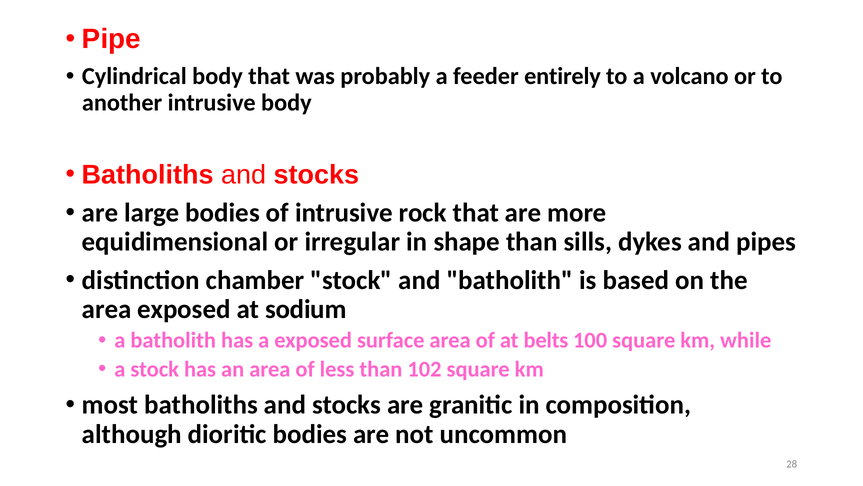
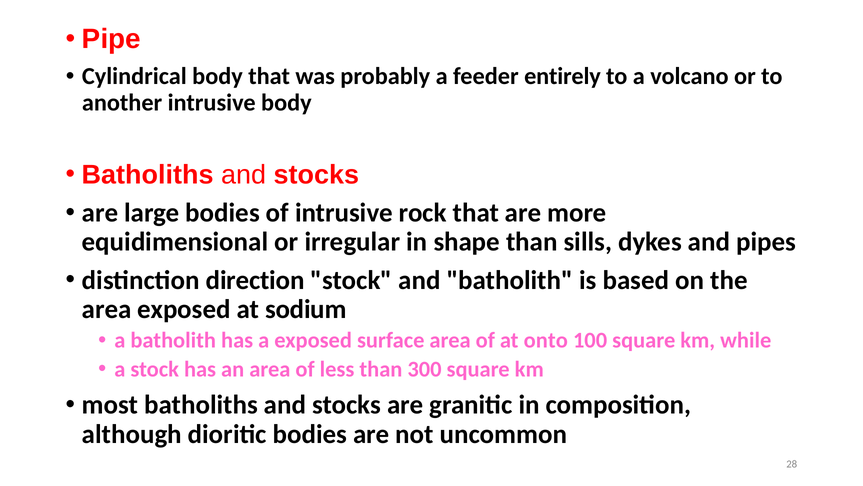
chamber: chamber -> direction
belts: belts -> onto
102: 102 -> 300
